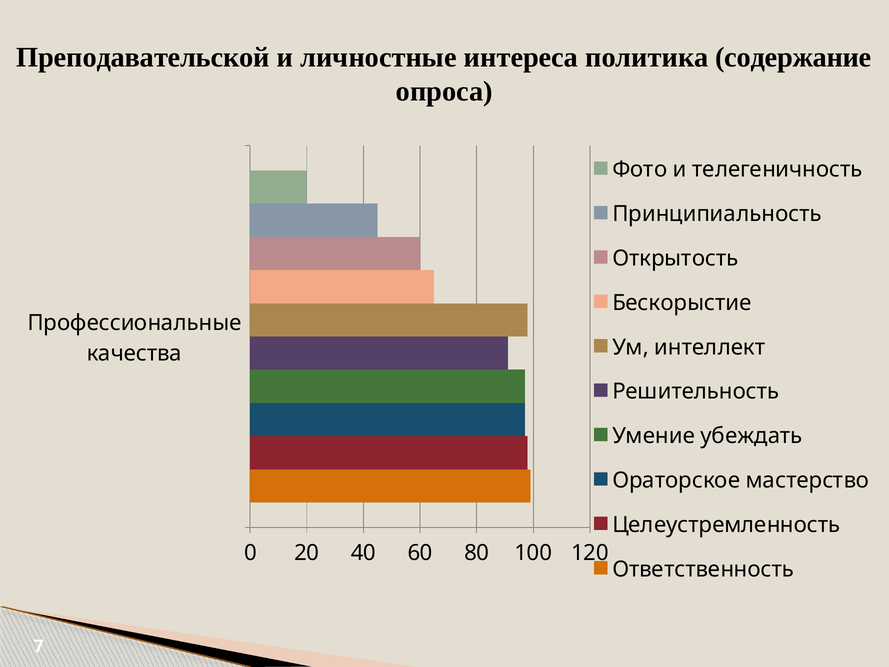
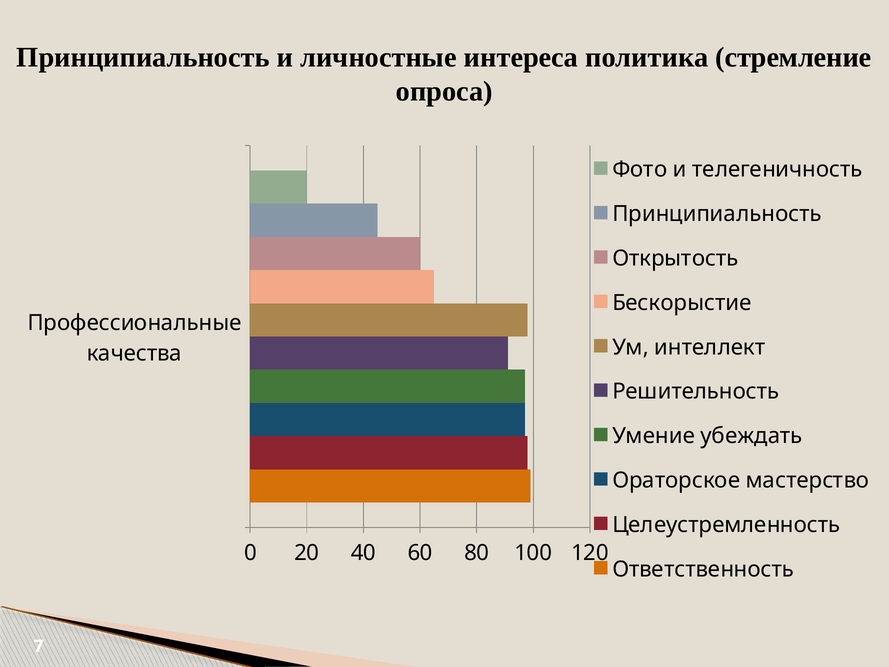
Преподавательской at (143, 58): Преподавательской -> Принципиальность
содержание: содержание -> стремление
